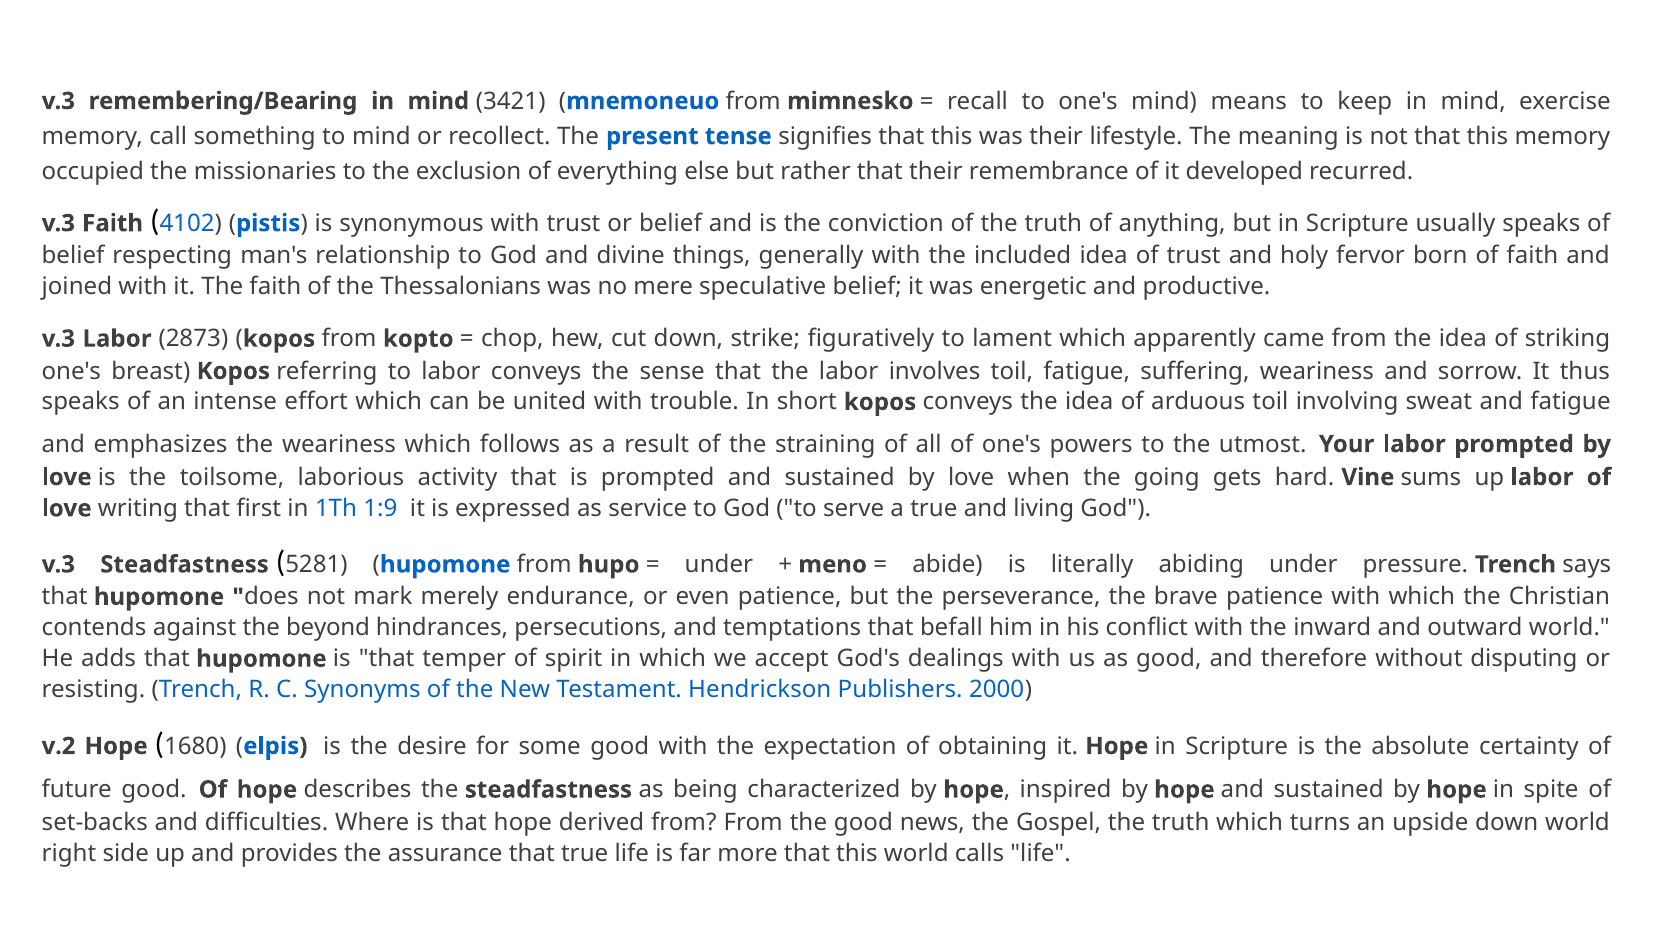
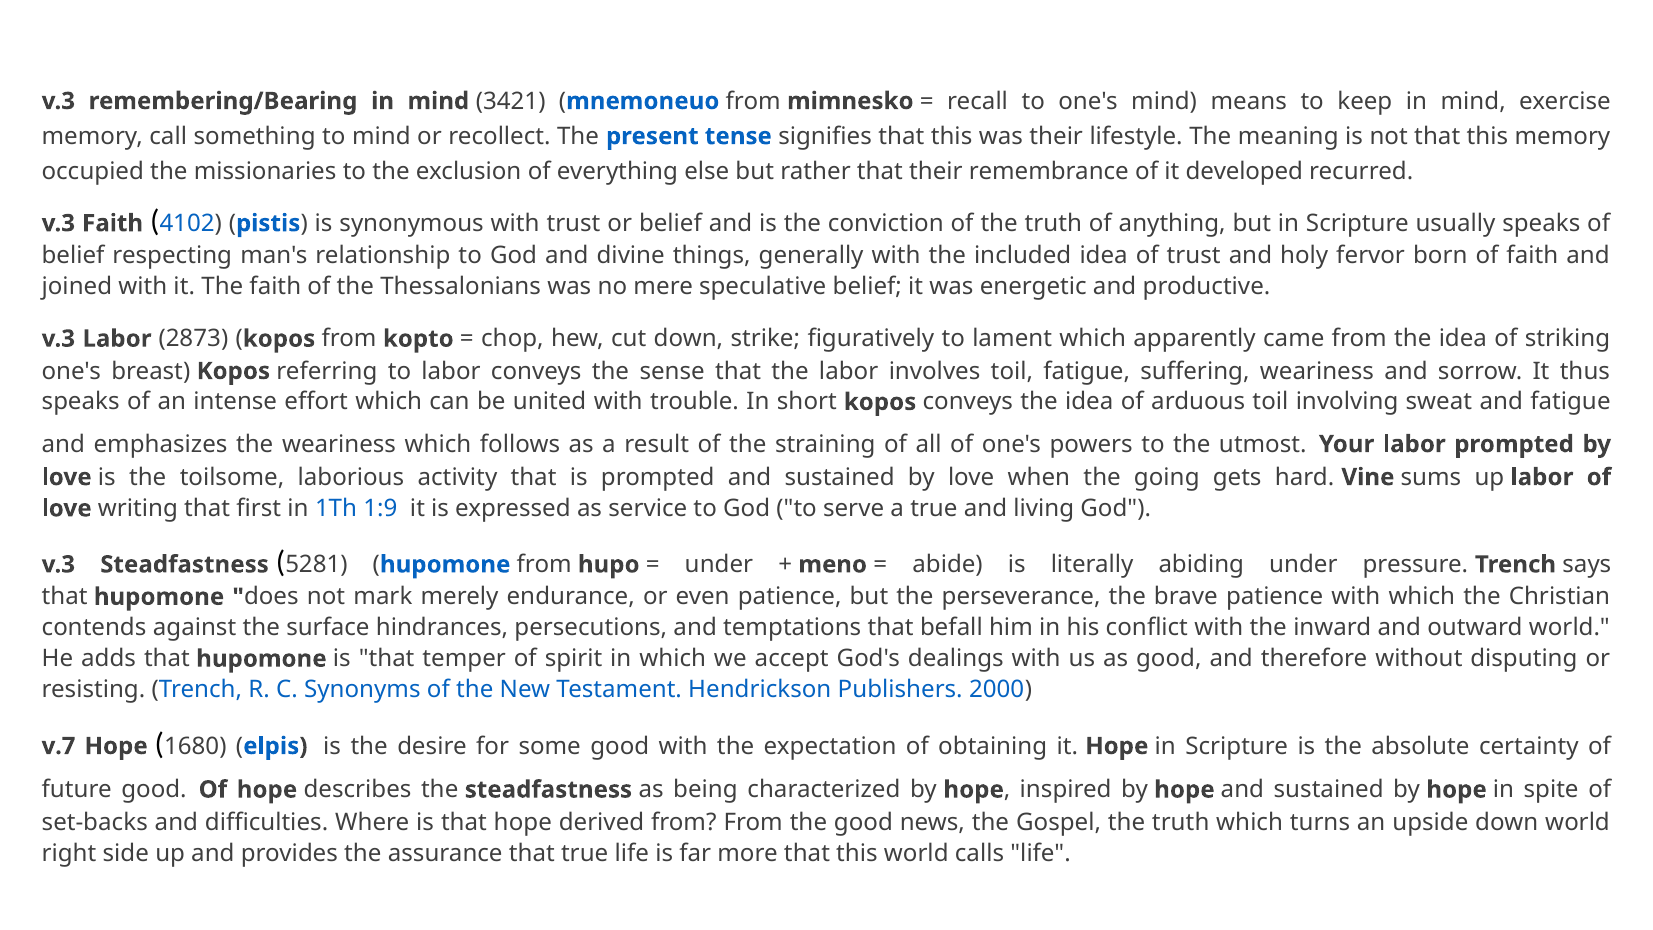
beyond: beyond -> surface
v.2: v.2 -> v.7
